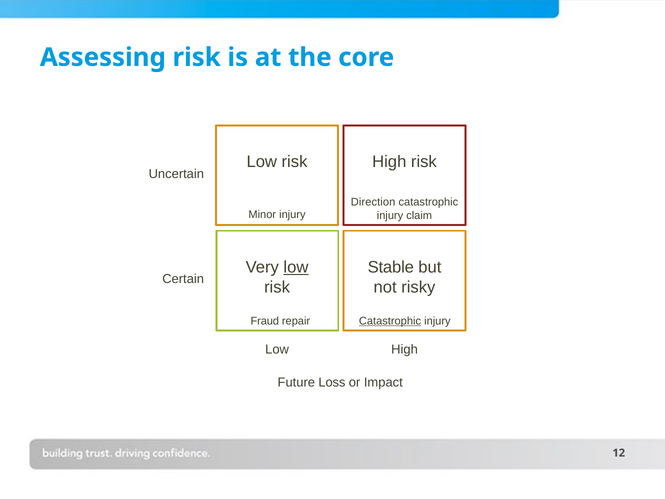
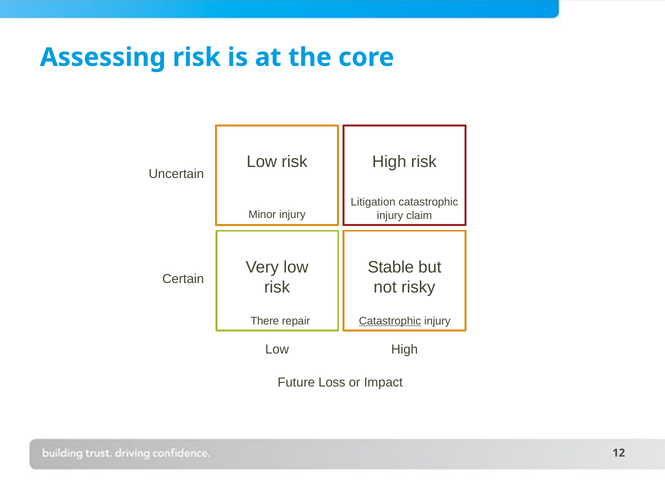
Direction: Direction -> Litigation
low at (296, 267) underline: present -> none
Fraud: Fraud -> There
